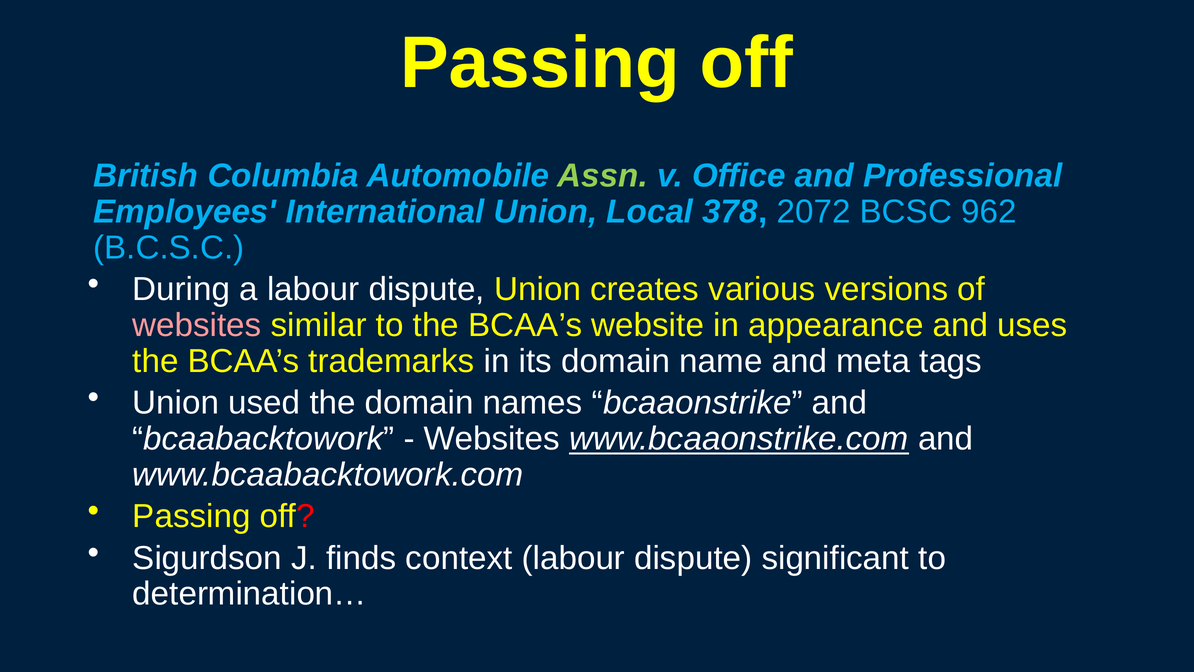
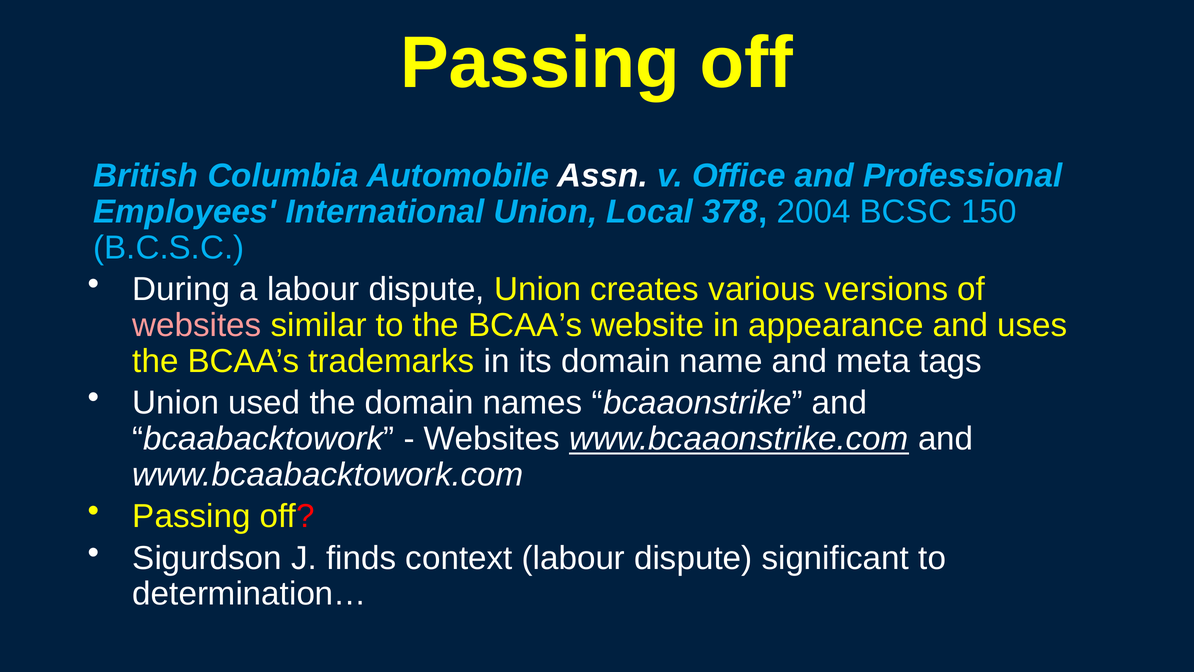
Assn colour: light green -> white
2072: 2072 -> 2004
962: 962 -> 150
